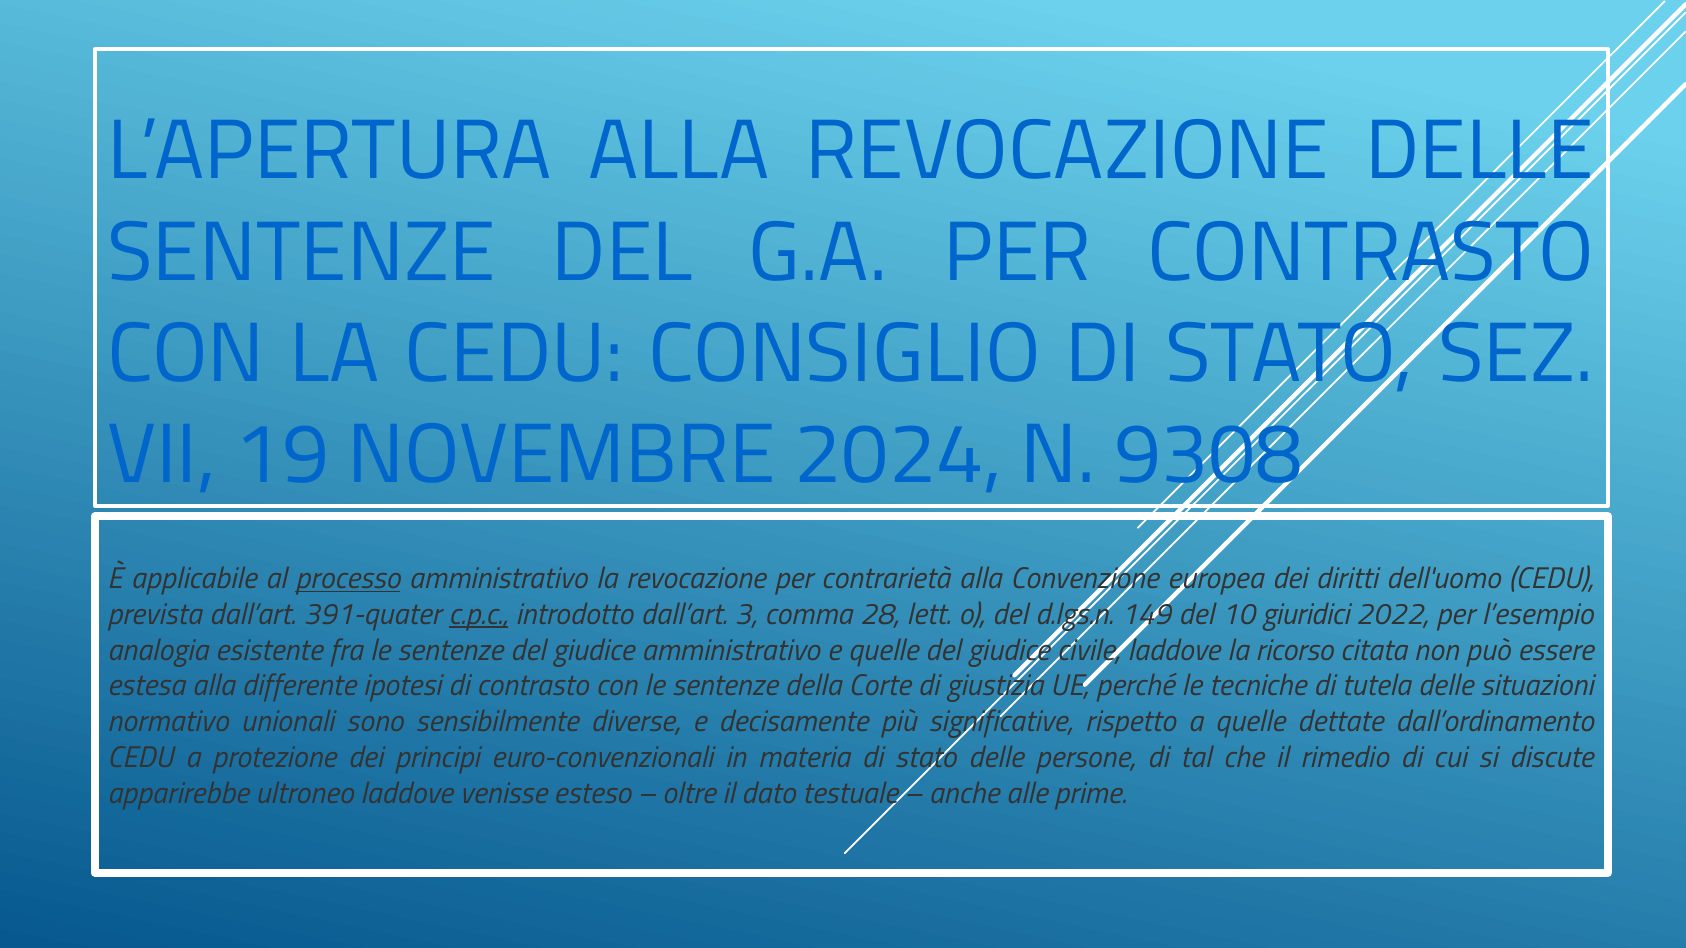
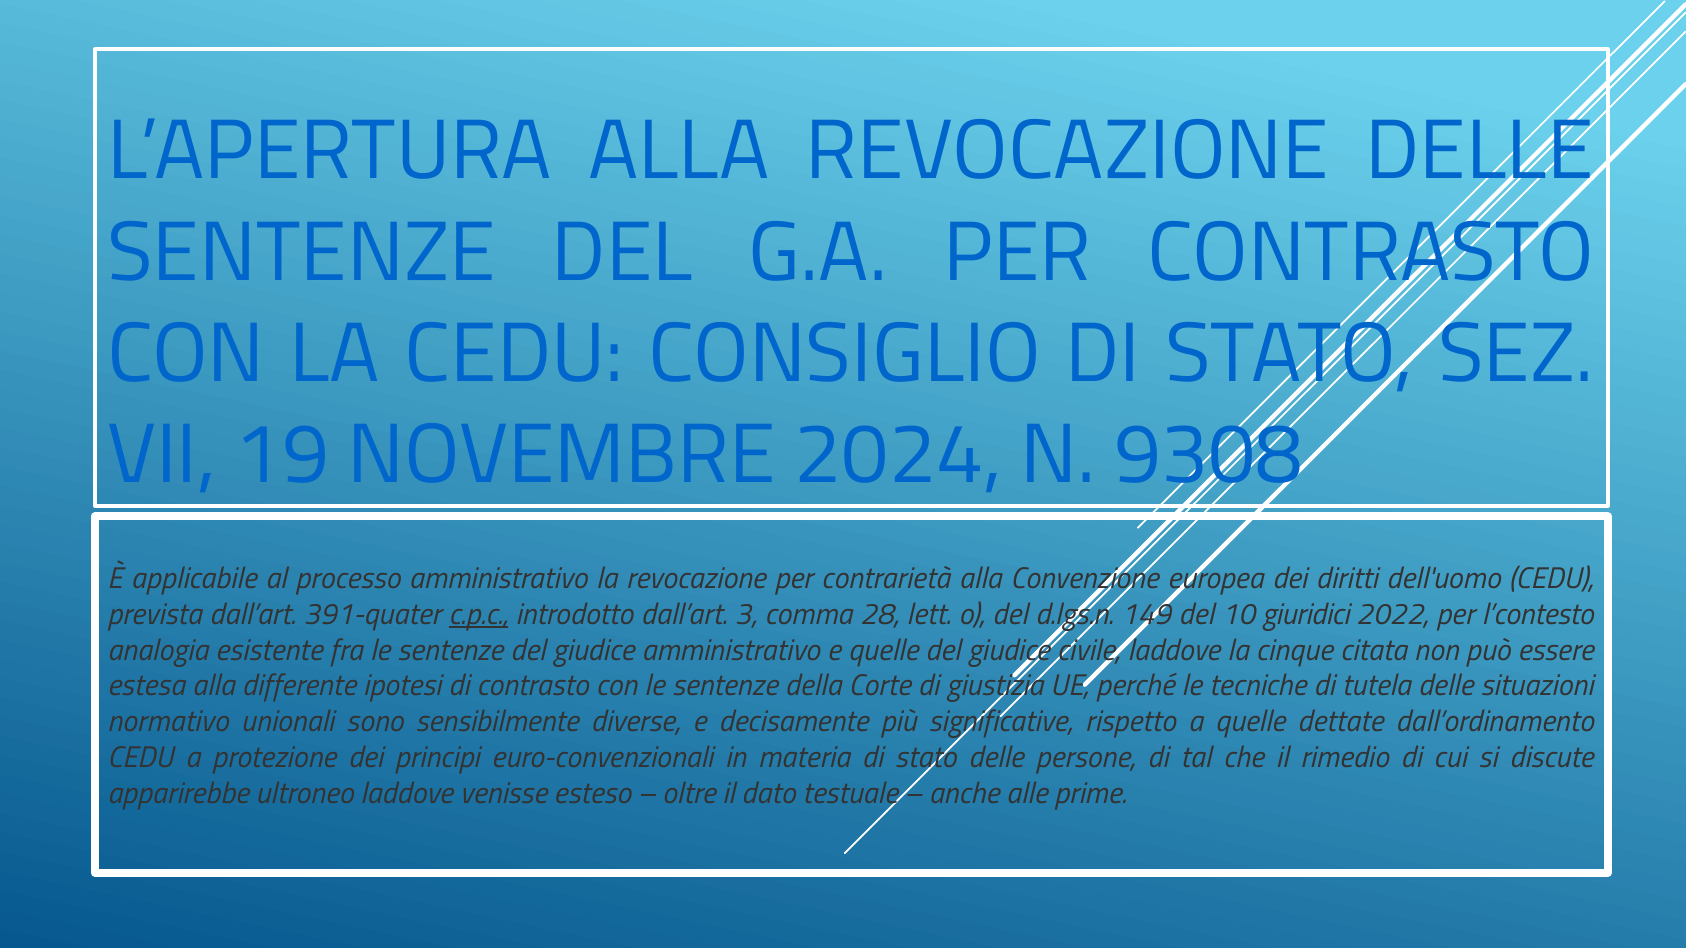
processo underline: present -> none
l’esempio: l’esempio -> l’contesto
ricorso: ricorso -> cinque
